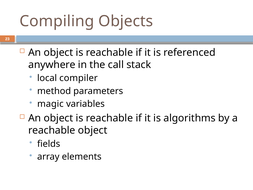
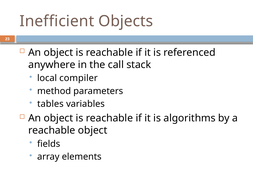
Compiling: Compiling -> Inefficient
magic: magic -> tables
